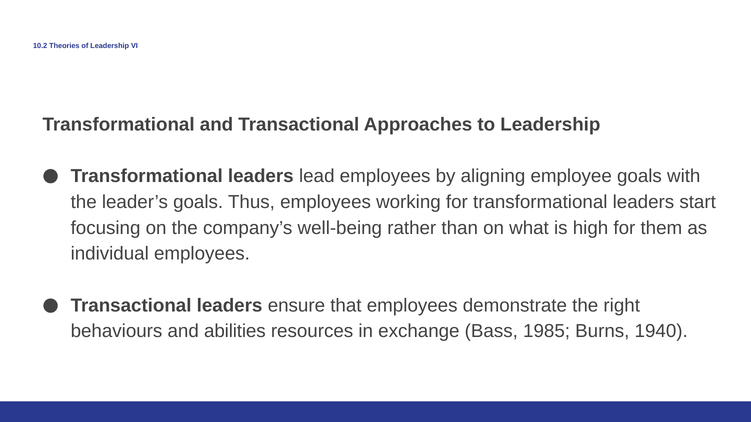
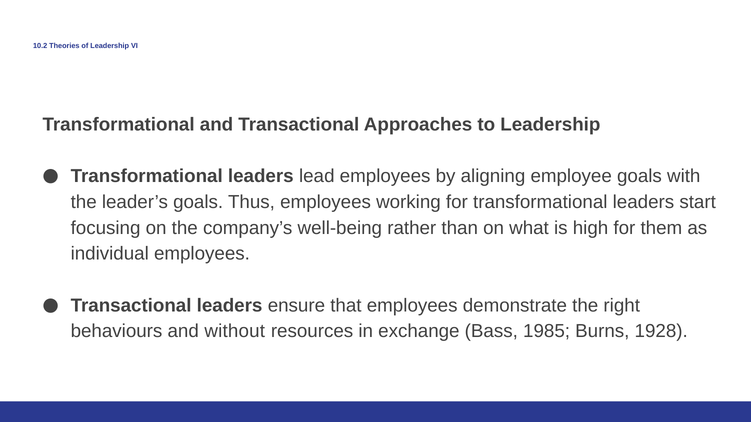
abilities: abilities -> without
1940: 1940 -> 1928
